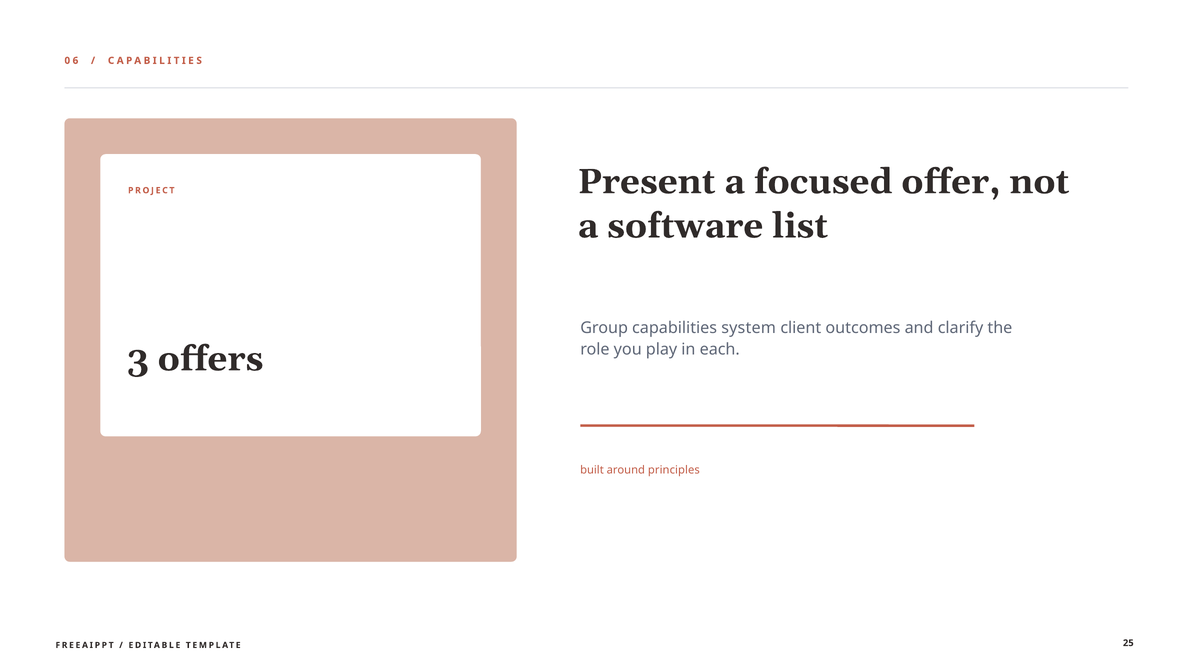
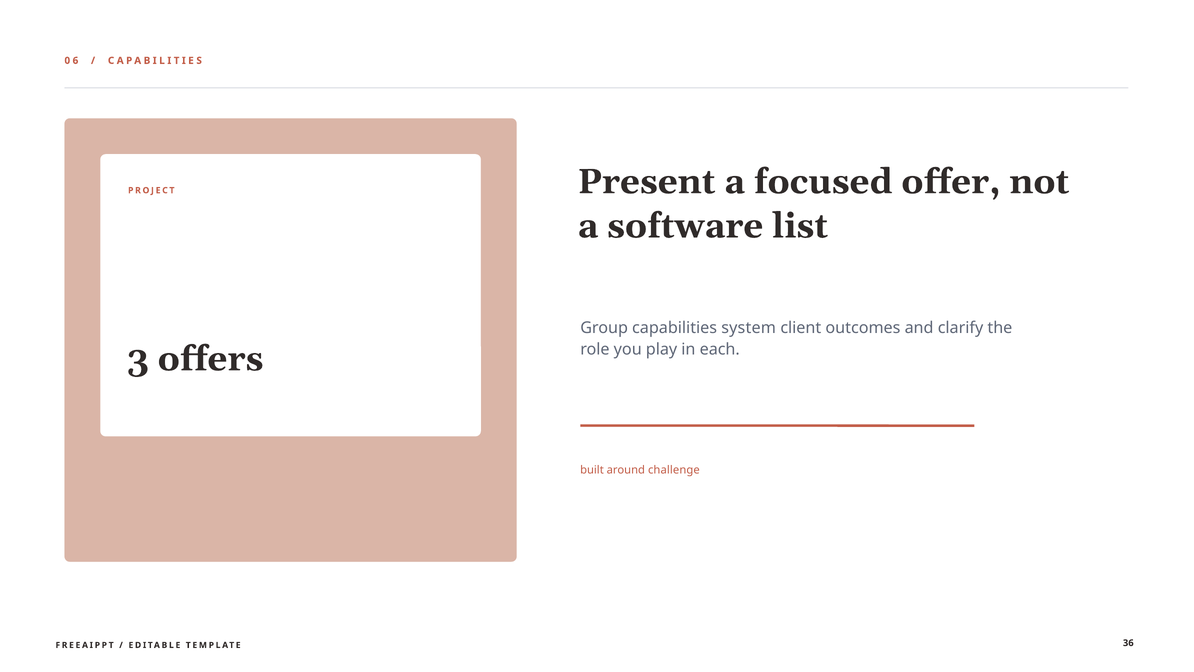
principles: principles -> challenge
25: 25 -> 36
